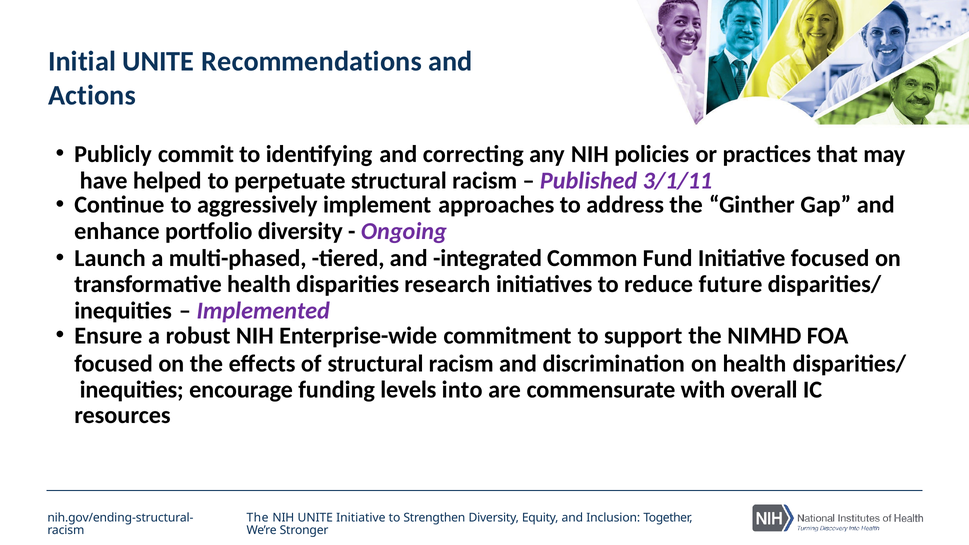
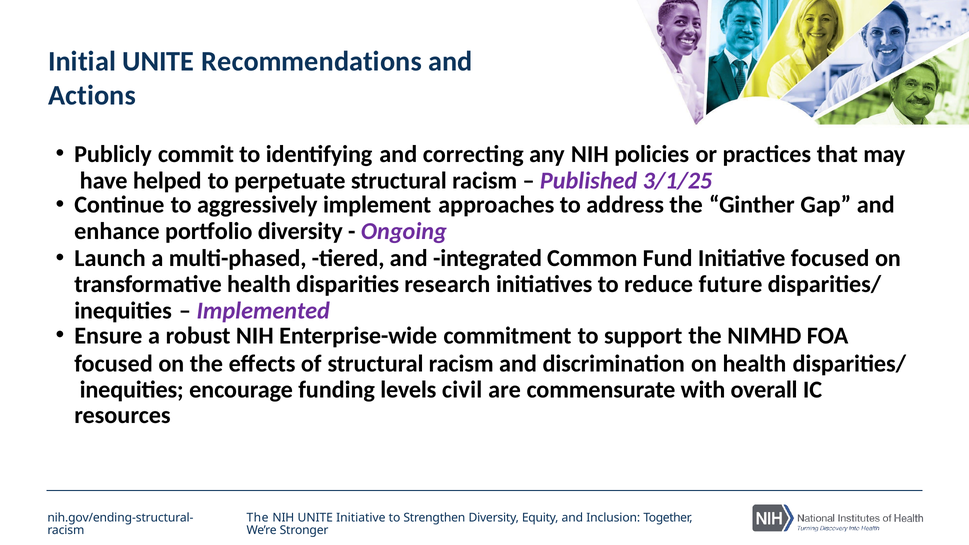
3/1/11: 3/1/11 -> 3/1/25
into: into -> civil
